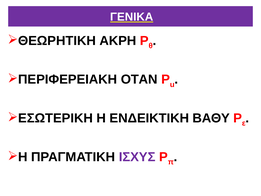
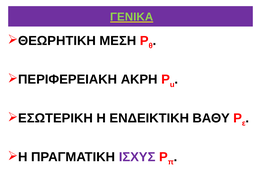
ΓΕΝΙΚΑ colour: white -> light green
ΑΚΡΗ: ΑΚΡΗ -> ΜΕΣΗ
ΟΤΑΝ: ΟΤΑΝ -> ΑΚΡΗ
